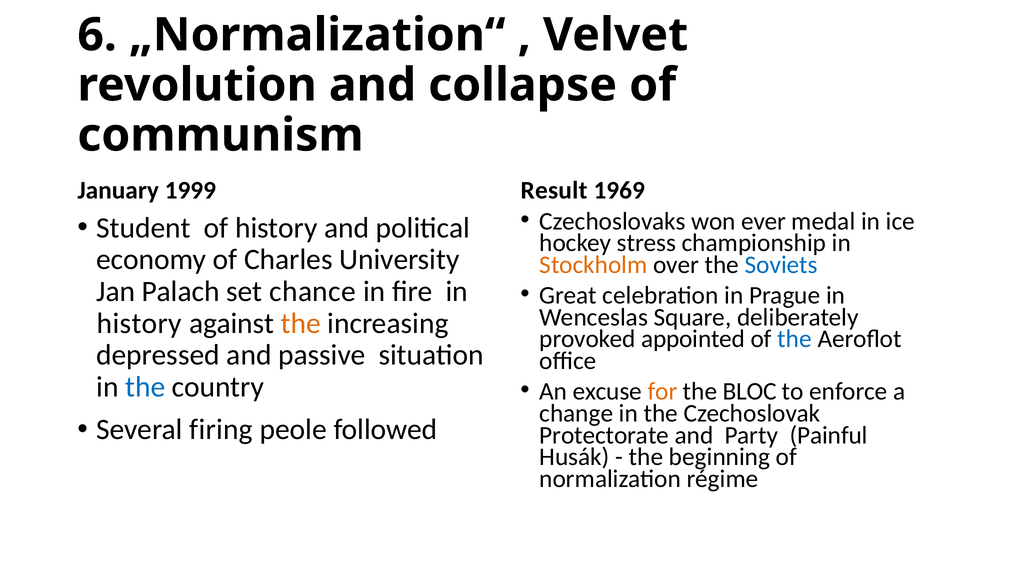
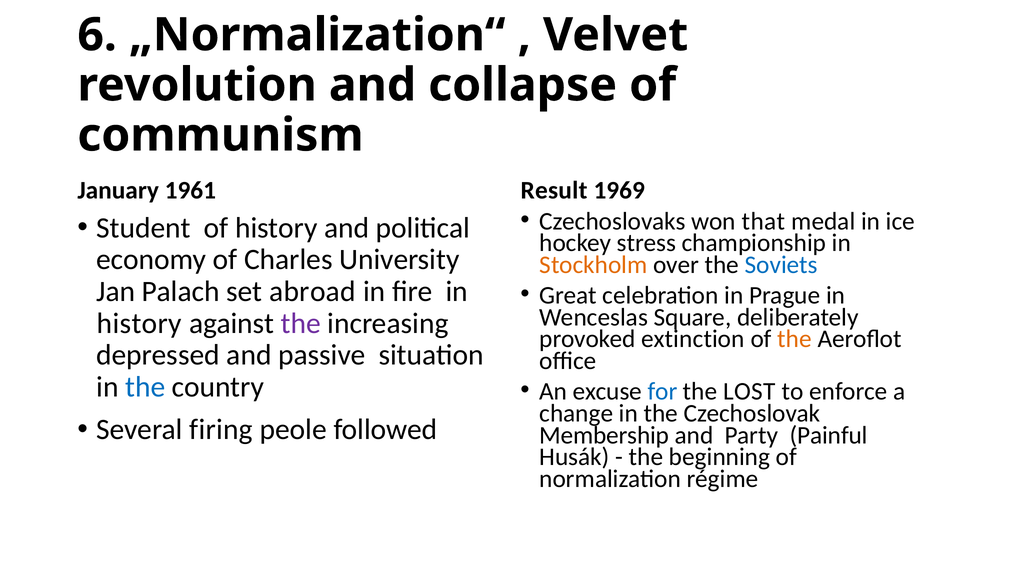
1999: 1999 -> 1961
ever: ever -> that
chance: chance -> abroad
the at (301, 323) colour: orange -> purple
appointed: appointed -> extinction
the at (795, 339) colour: blue -> orange
for colour: orange -> blue
BLOC: BLOC -> LOST
Protectorate: Protectorate -> Membership
